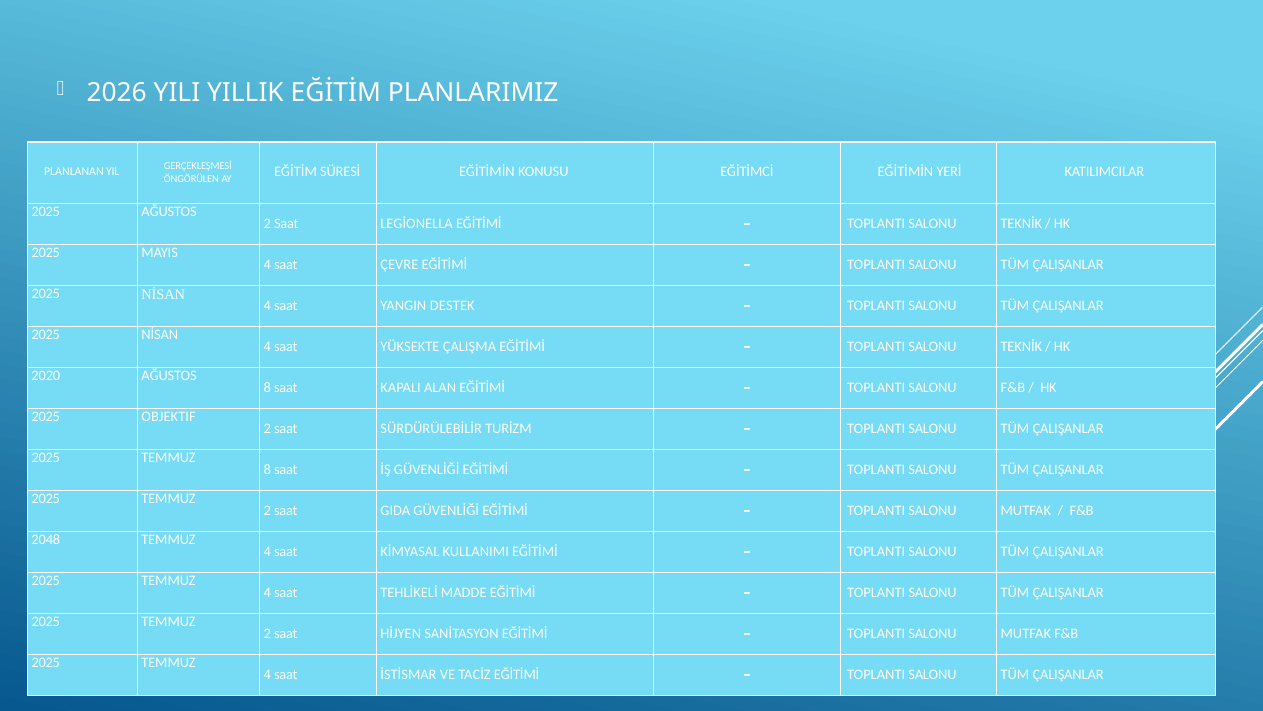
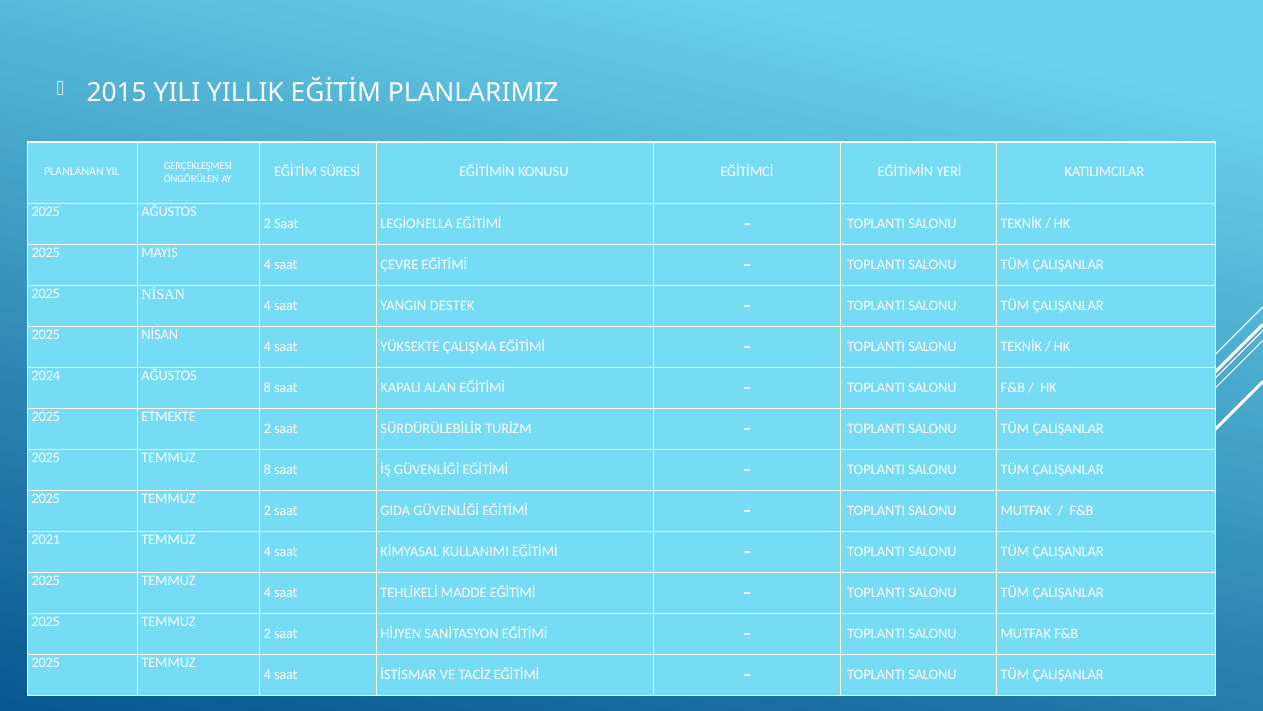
2026: 2026 -> 2015
2020: 2020 -> 2024
OBJEKTIF: OBJEKTIF -> ETMEKTE
2048: 2048 -> 2021
